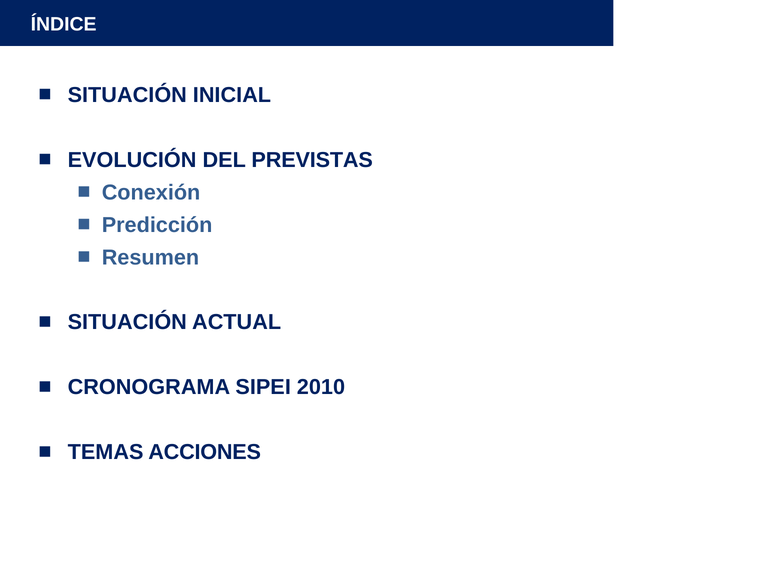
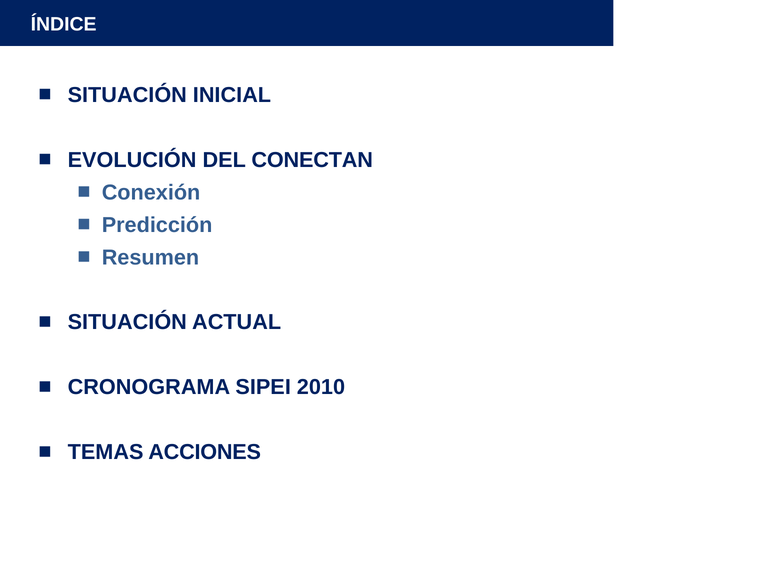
PREVISTAS: PREVISTAS -> CONECTAN
